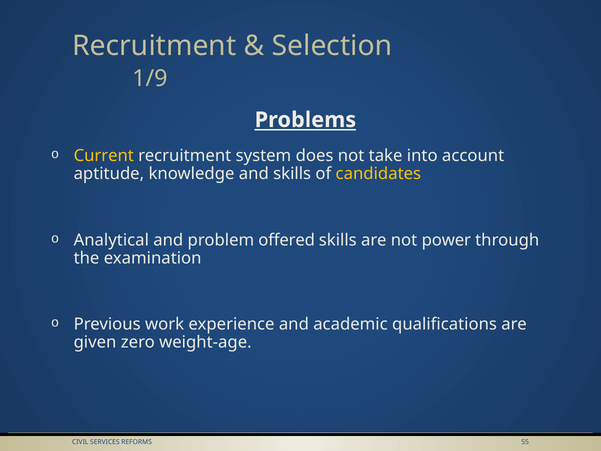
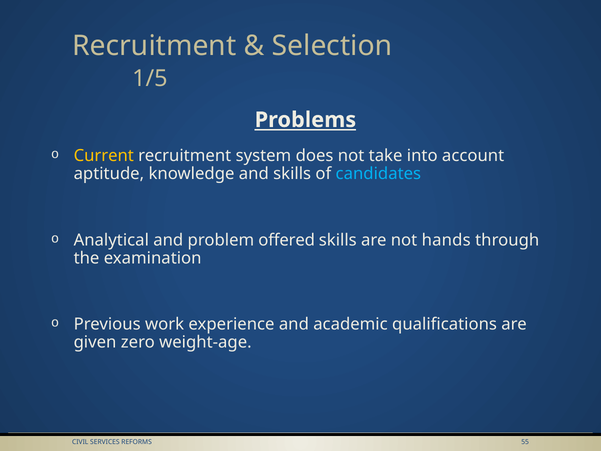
1/9: 1/9 -> 1/5
candidates colour: yellow -> light blue
power: power -> hands
